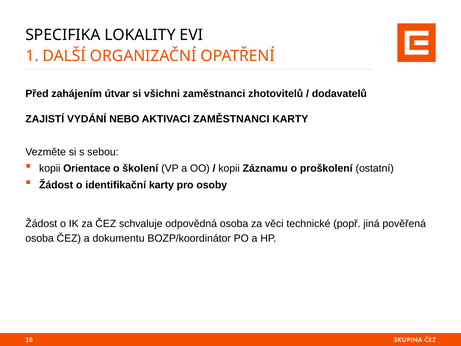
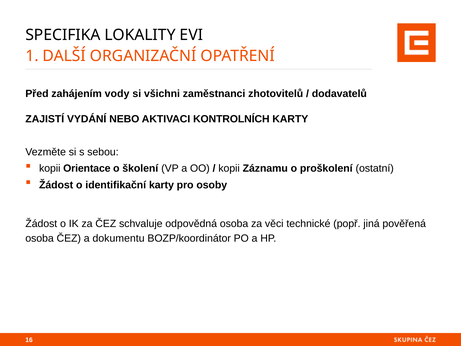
útvar: útvar -> vody
AKTIVACI ZAMĚSTNANCI: ZAMĚSTNANCI -> KONTROLNÍCH
